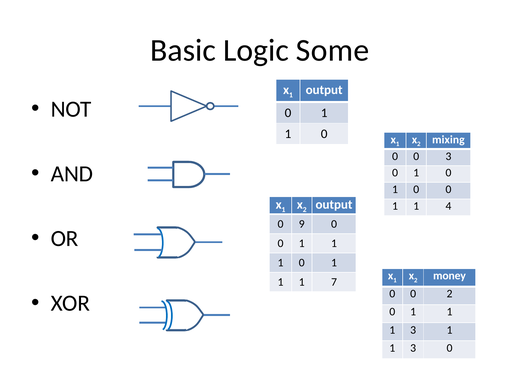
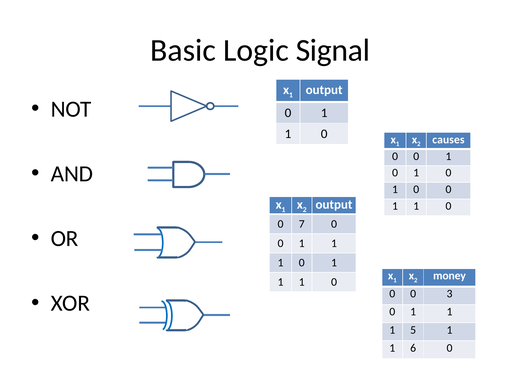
Some: Some -> Signal
mixing: mixing -> causes
3 at (449, 156): 3 -> 1
4 at (449, 206): 4 -> 0
9: 9 -> 7
7 at (334, 282): 7 -> 0
0 2: 2 -> 3
3 at (413, 330): 3 -> 5
3 at (413, 348): 3 -> 6
